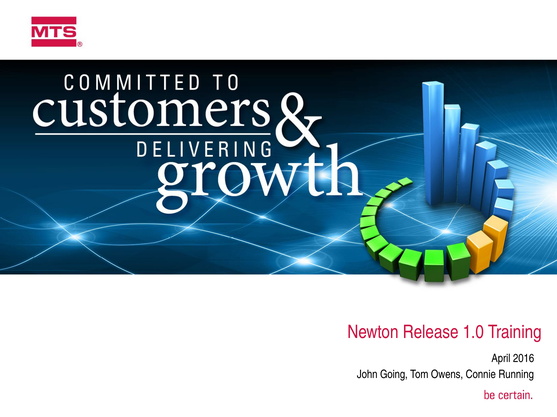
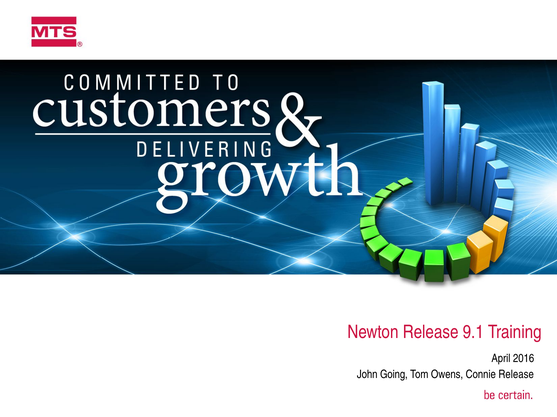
1.0: 1.0 -> 9.1
Connie Running: Running -> Release
